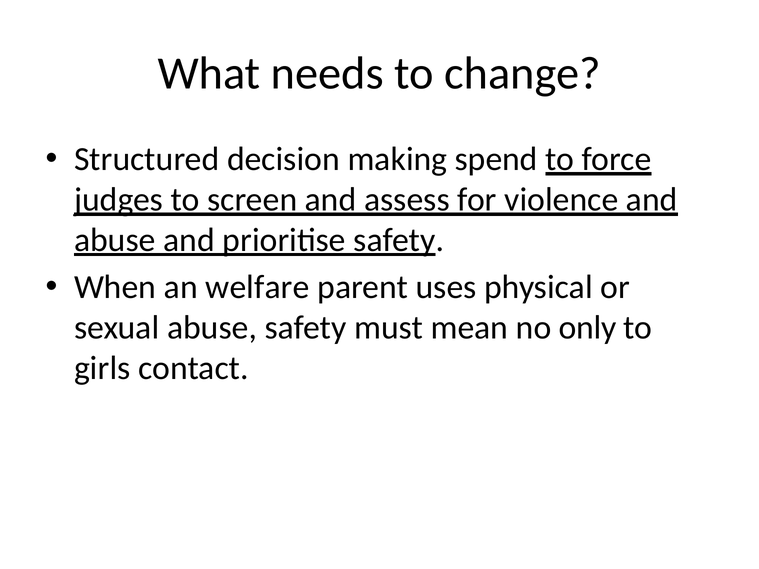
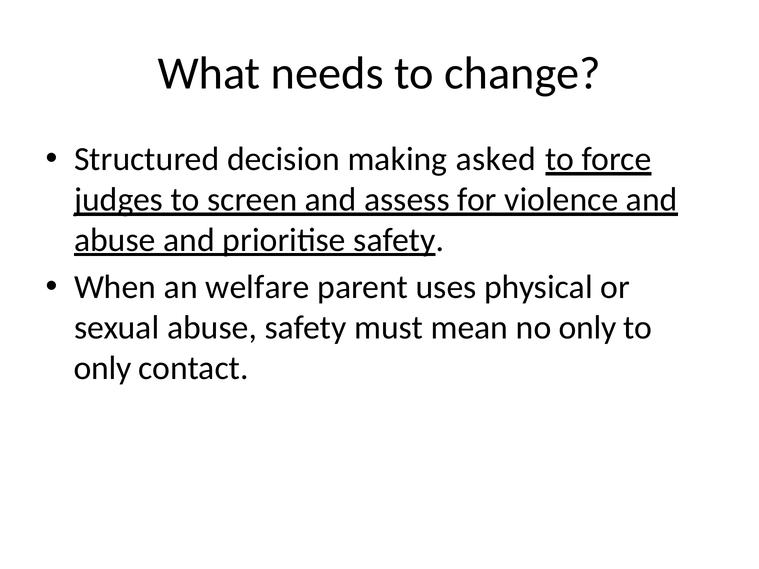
spend: spend -> asked
girls at (102, 368): girls -> only
